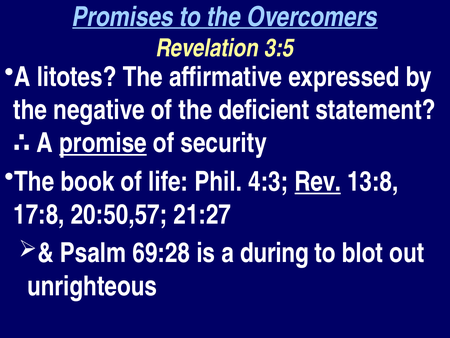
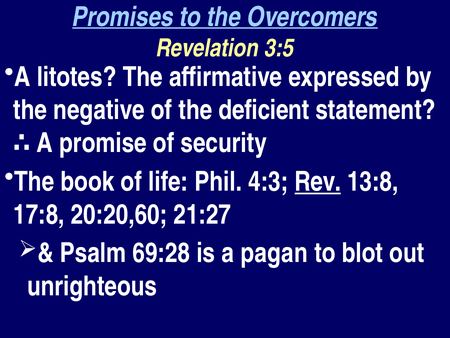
promise underline: present -> none
20:50,57: 20:50,57 -> 20:20,60
during: during -> pagan
